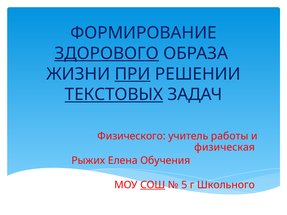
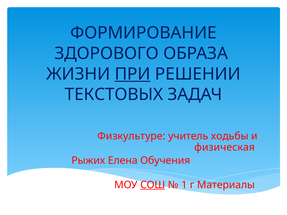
ЗДОРОВОГО underline: present -> none
ТЕКСТОВЫХ underline: present -> none
Физического: Физического -> Физкультуре
работы: работы -> ходьбы
5: 5 -> 1
Школьного: Школьного -> Материалы
